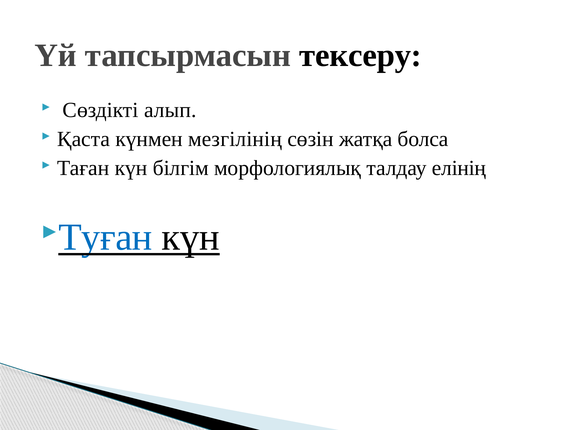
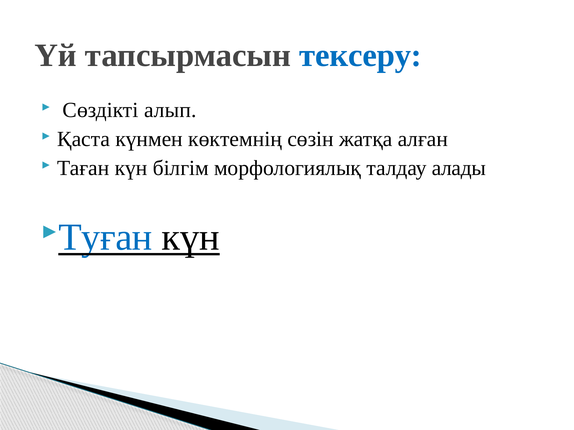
тексеру colour: black -> blue
мезгілінің: мезгілінің -> көктемнің
болса: болса -> алған
елінің: елінің -> алады
